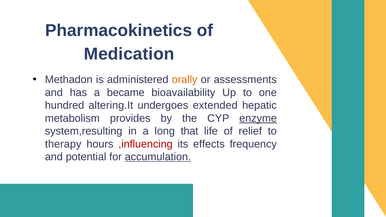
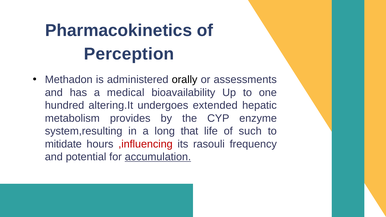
Medication: Medication -> Perception
orally colour: orange -> black
became: became -> medical
enzyme underline: present -> none
relief: relief -> such
therapy: therapy -> mitidate
effects: effects -> rasouli
